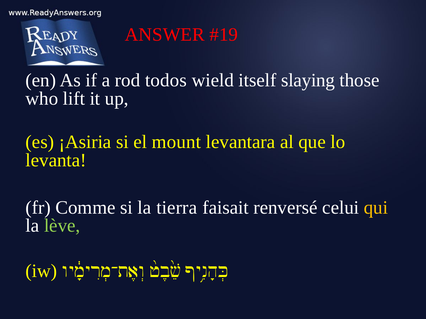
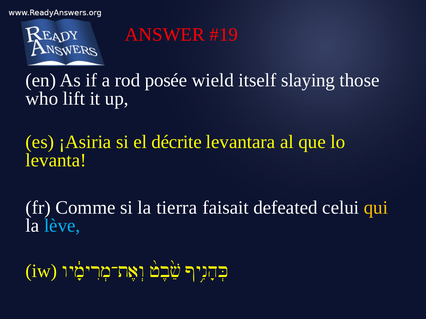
todos: todos -> posée
mount: mount -> décrite
renversé: renversé -> defeated
lève colour: light green -> light blue
